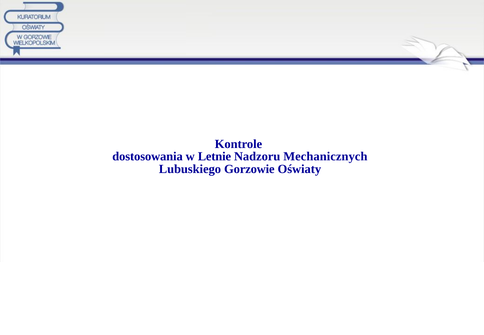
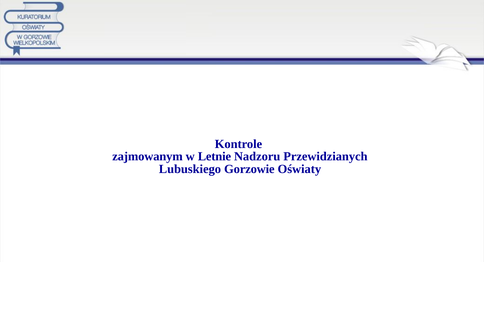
dostosowania: dostosowania -> zajmowanym
Mechanicznych: Mechanicznych -> Przewidzianych
